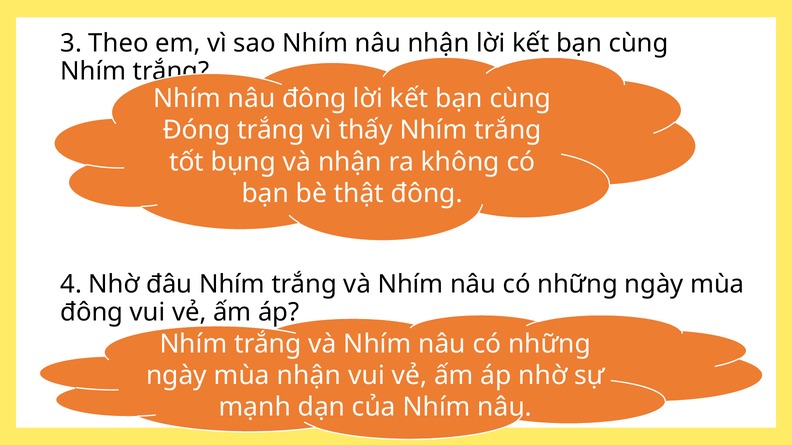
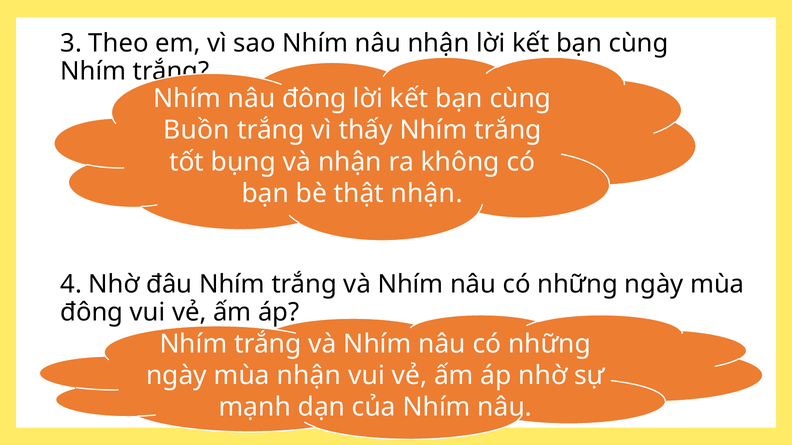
Đóng: Đóng -> Buồn
thật đông: đông -> nhận
